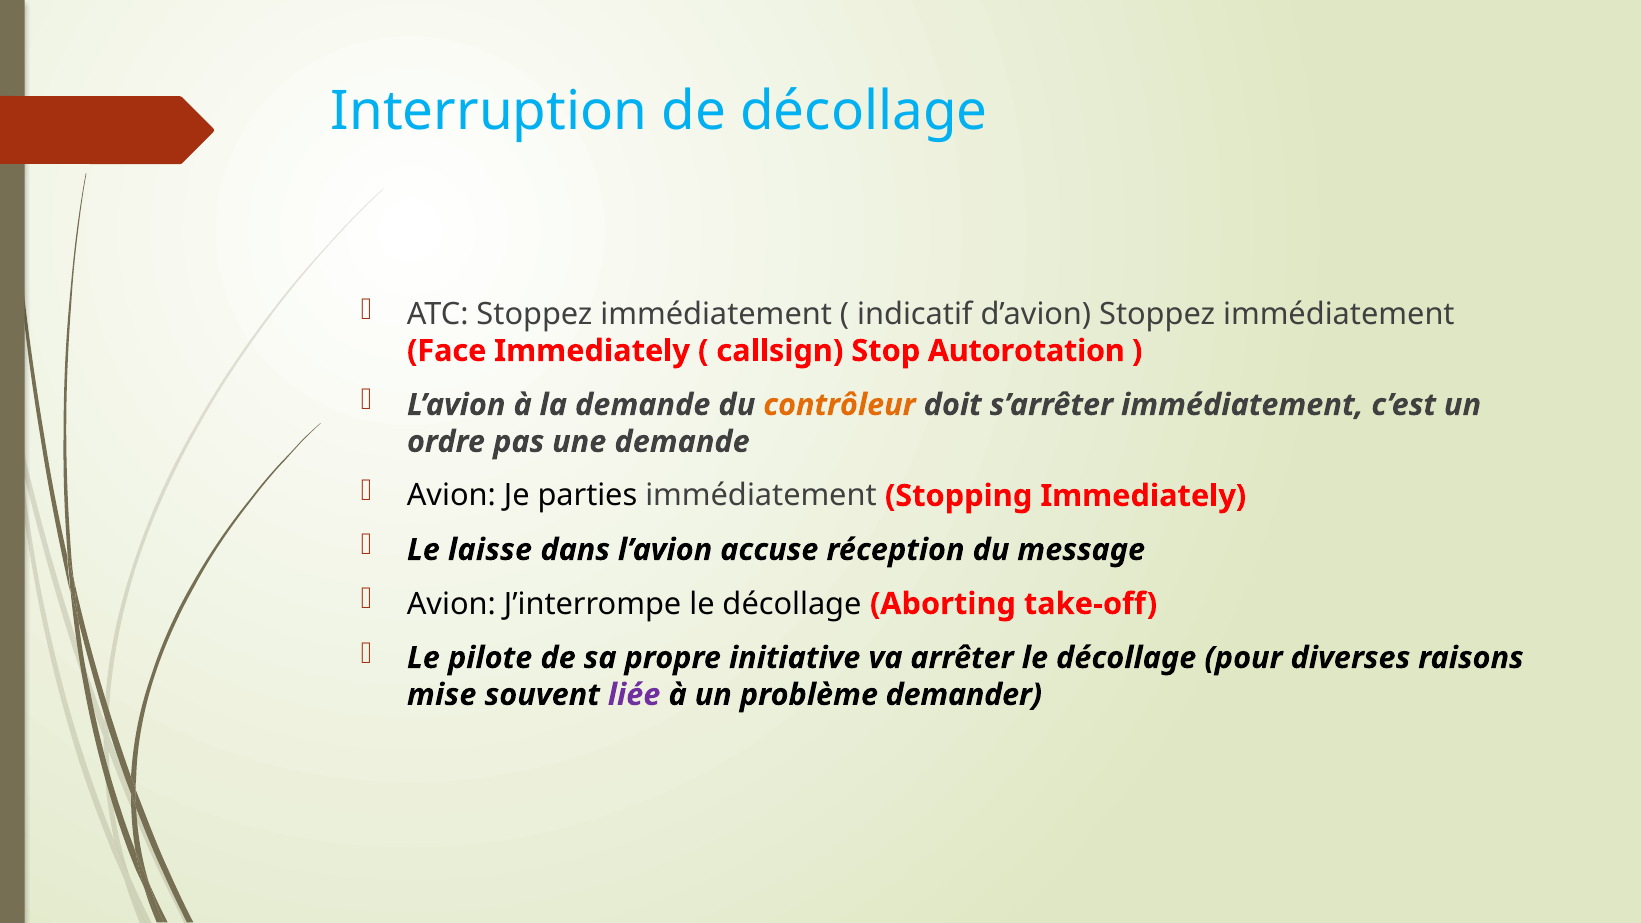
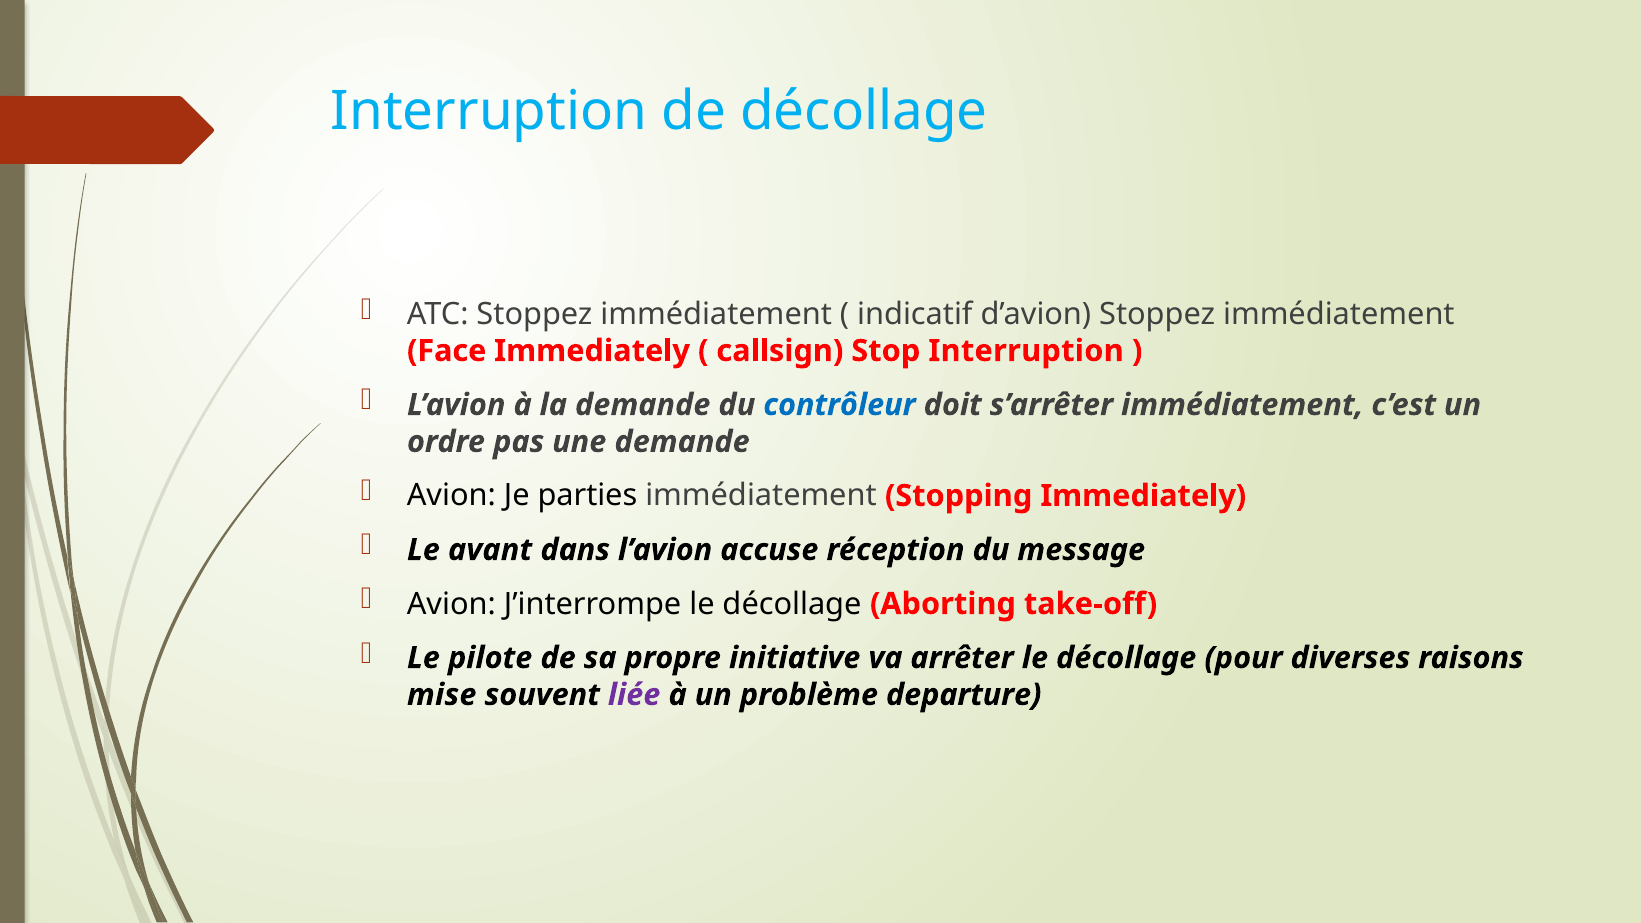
Stop Autorotation: Autorotation -> Interruption
contrôleur colour: orange -> blue
laisse: laisse -> avant
demander: demander -> departure
